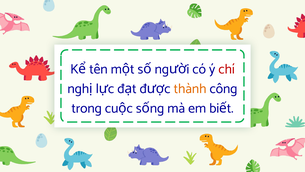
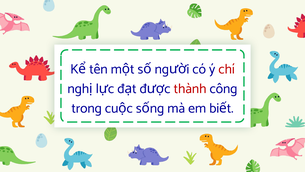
thành colour: orange -> red
